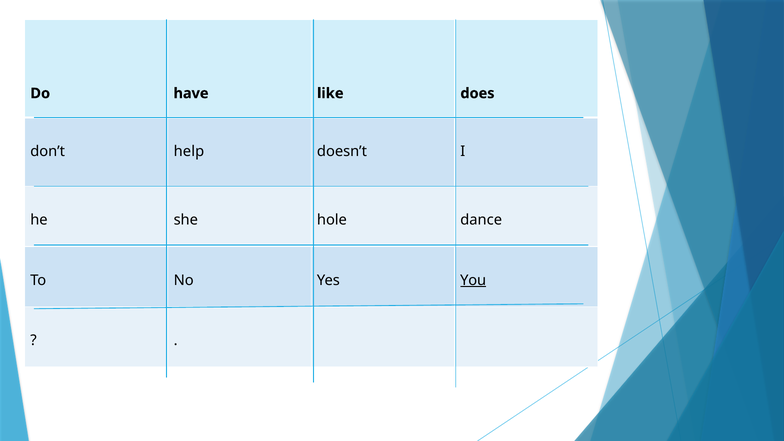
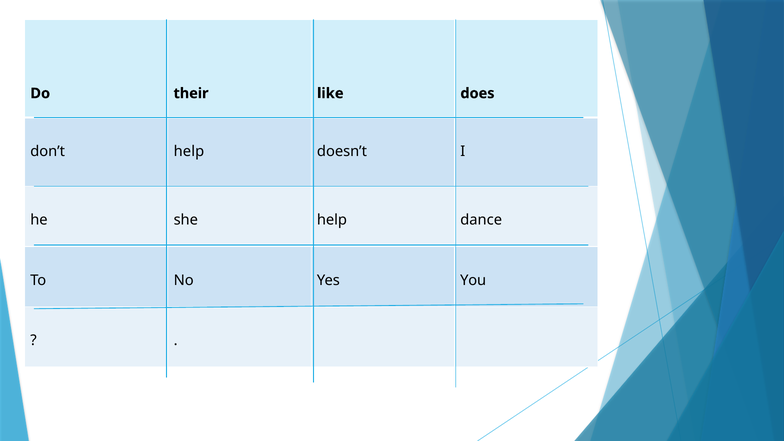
have: have -> their
she hole: hole -> help
You underline: present -> none
